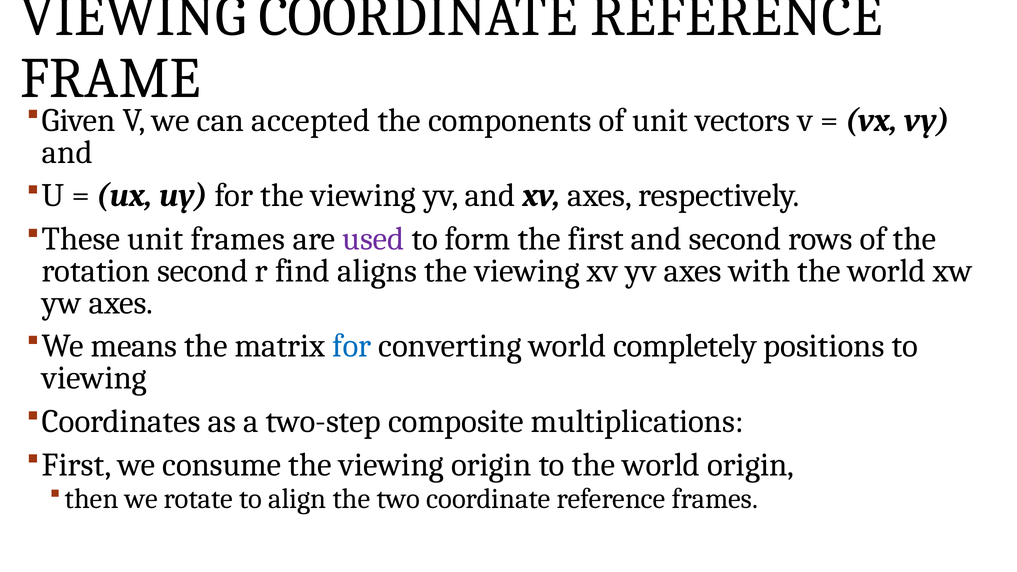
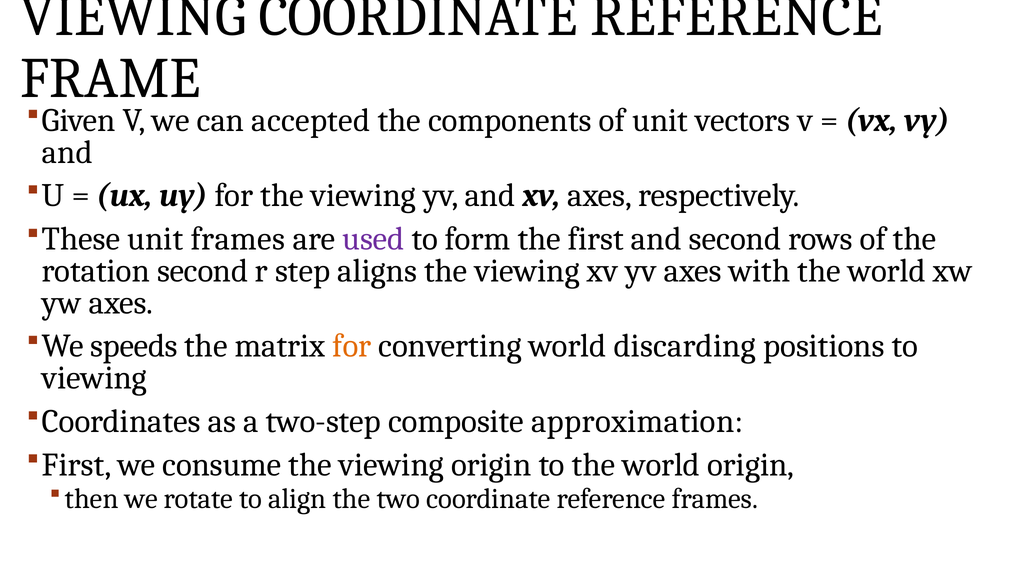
find: find -> step
means: means -> speeds
for at (352, 346) colour: blue -> orange
completely: completely -> discarding
multiplications: multiplications -> approximation
